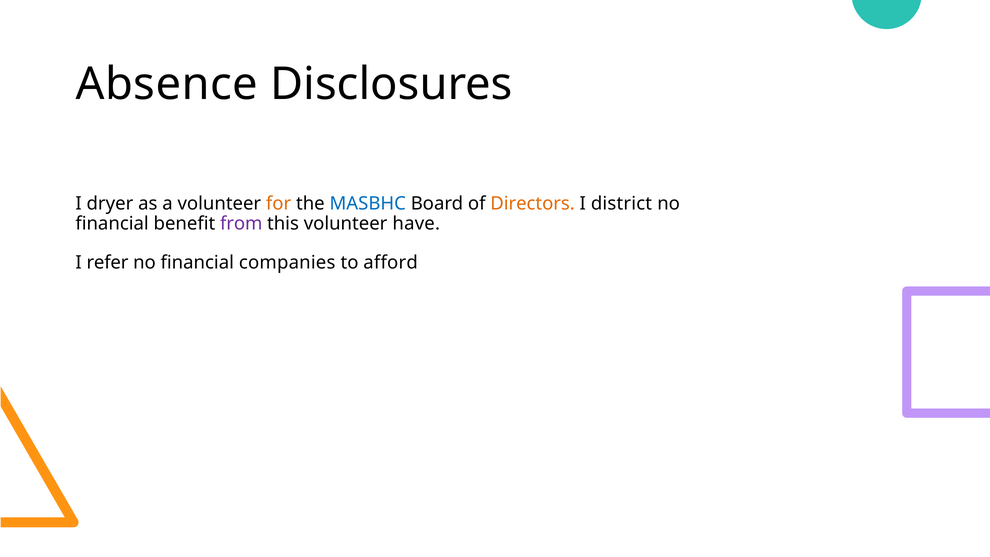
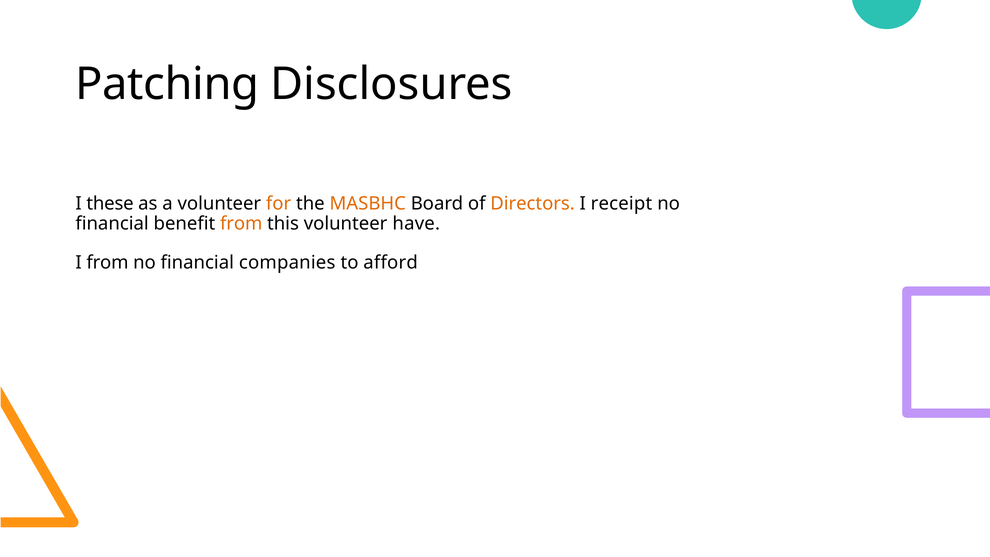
Absence: Absence -> Patching
dryer: dryer -> these
MASBHC colour: blue -> orange
district: district -> receipt
from at (241, 224) colour: purple -> orange
I refer: refer -> from
